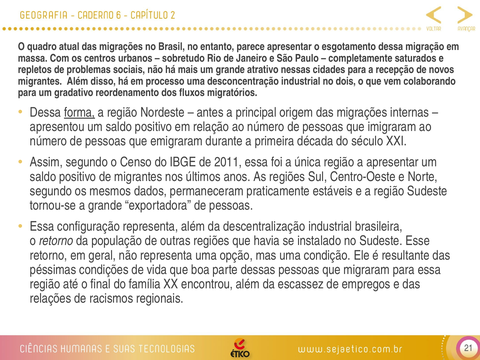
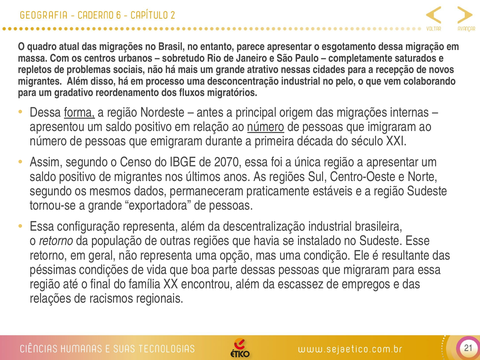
dois: dois -> pelo
número at (266, 127) underline: none -> present
2011: 2011 -> 2070
